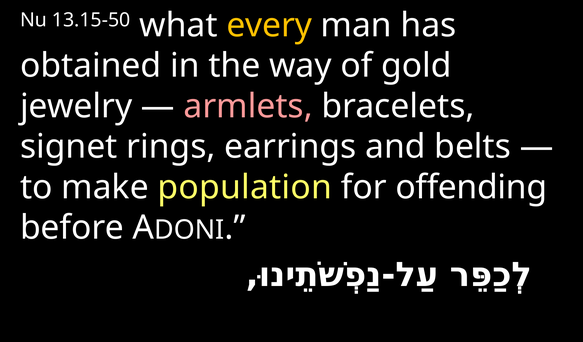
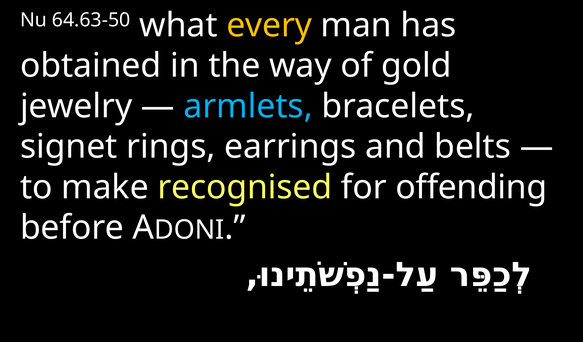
13.15-50: 13.15-50 -> 64.63-50
armlets colour: pink -> light blue
population: population -> recognised
